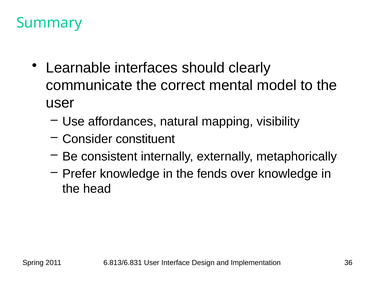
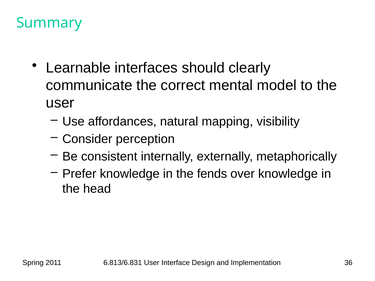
constituent: constituent -> perception
